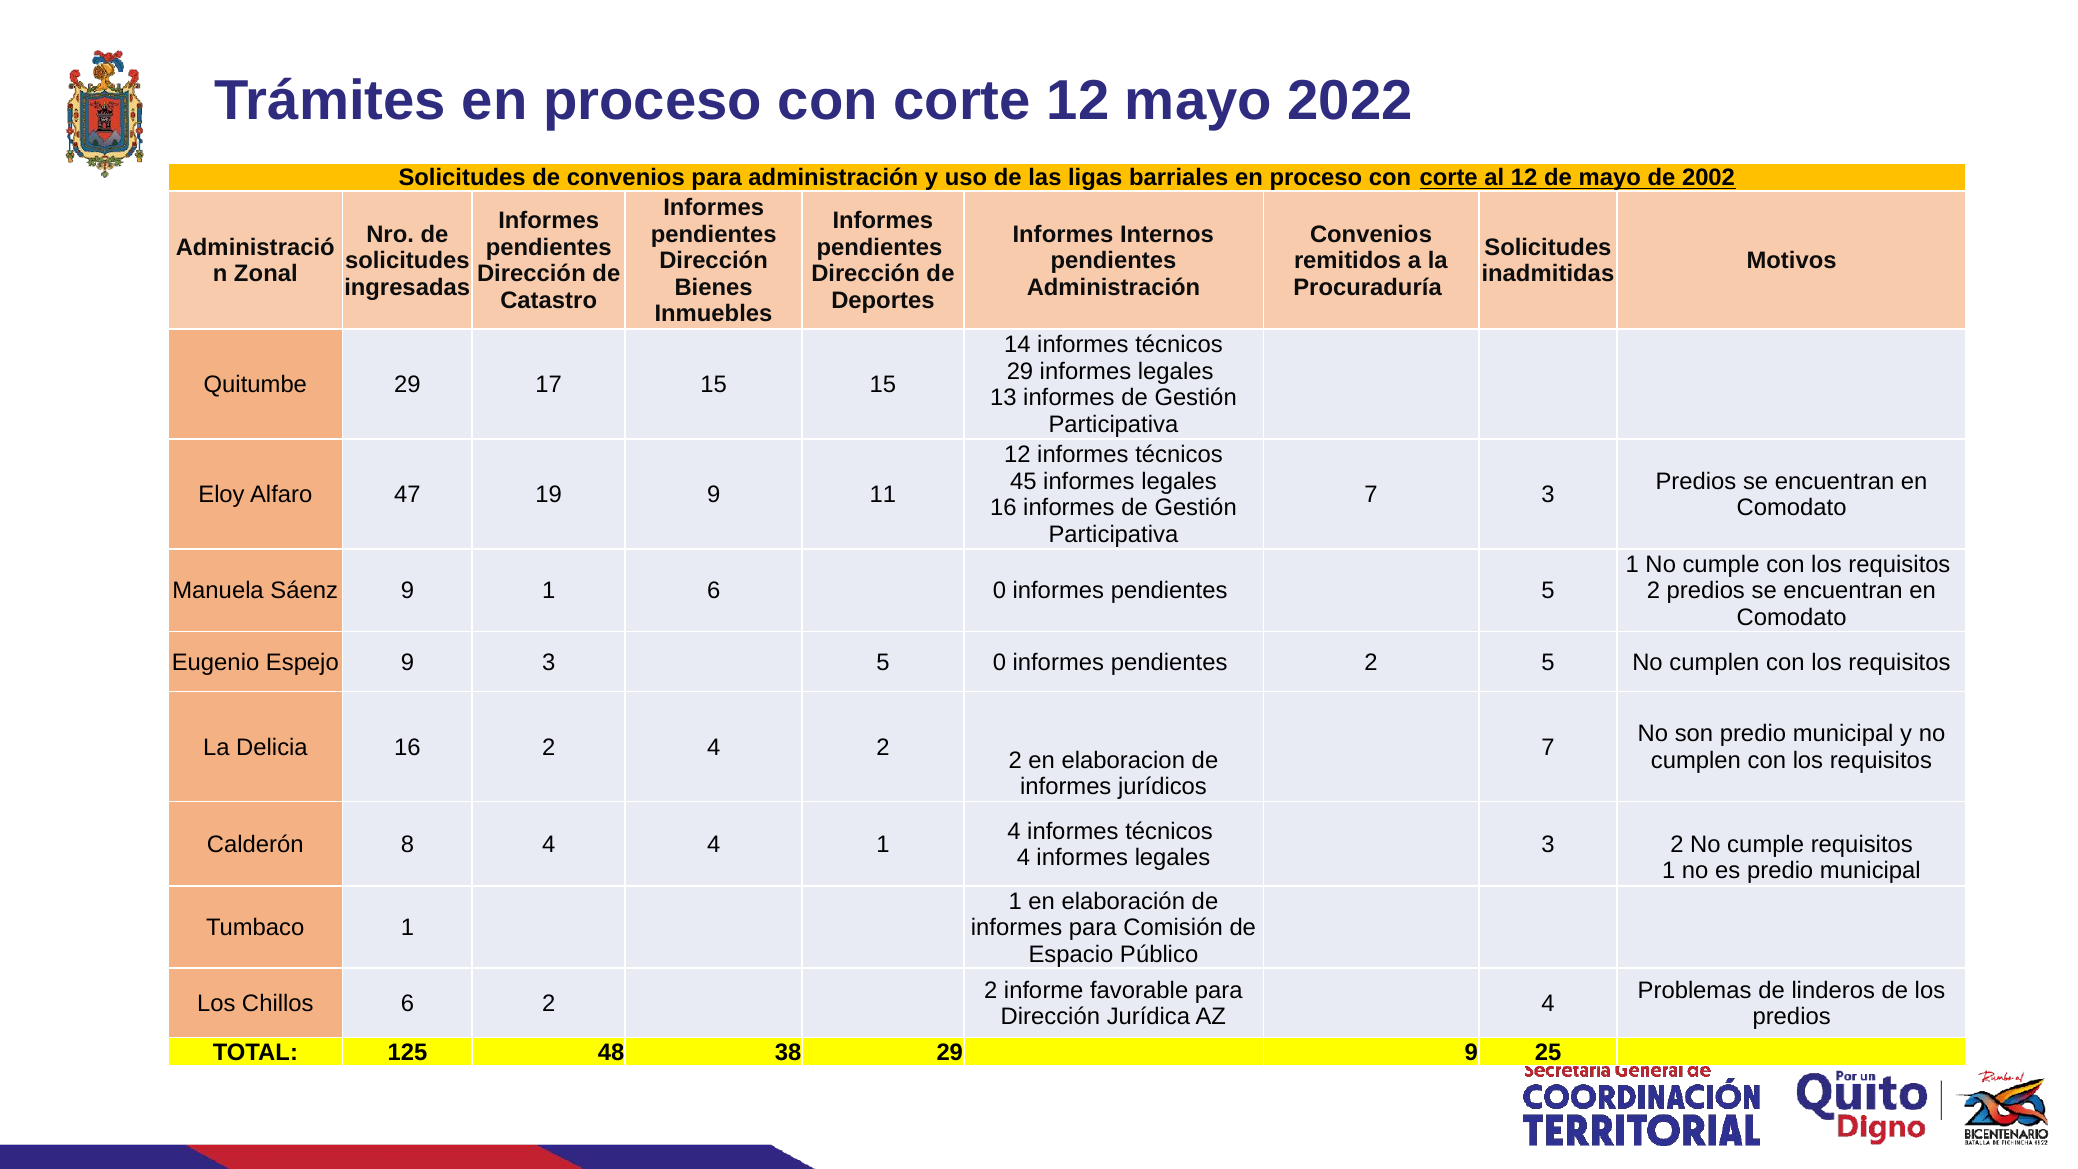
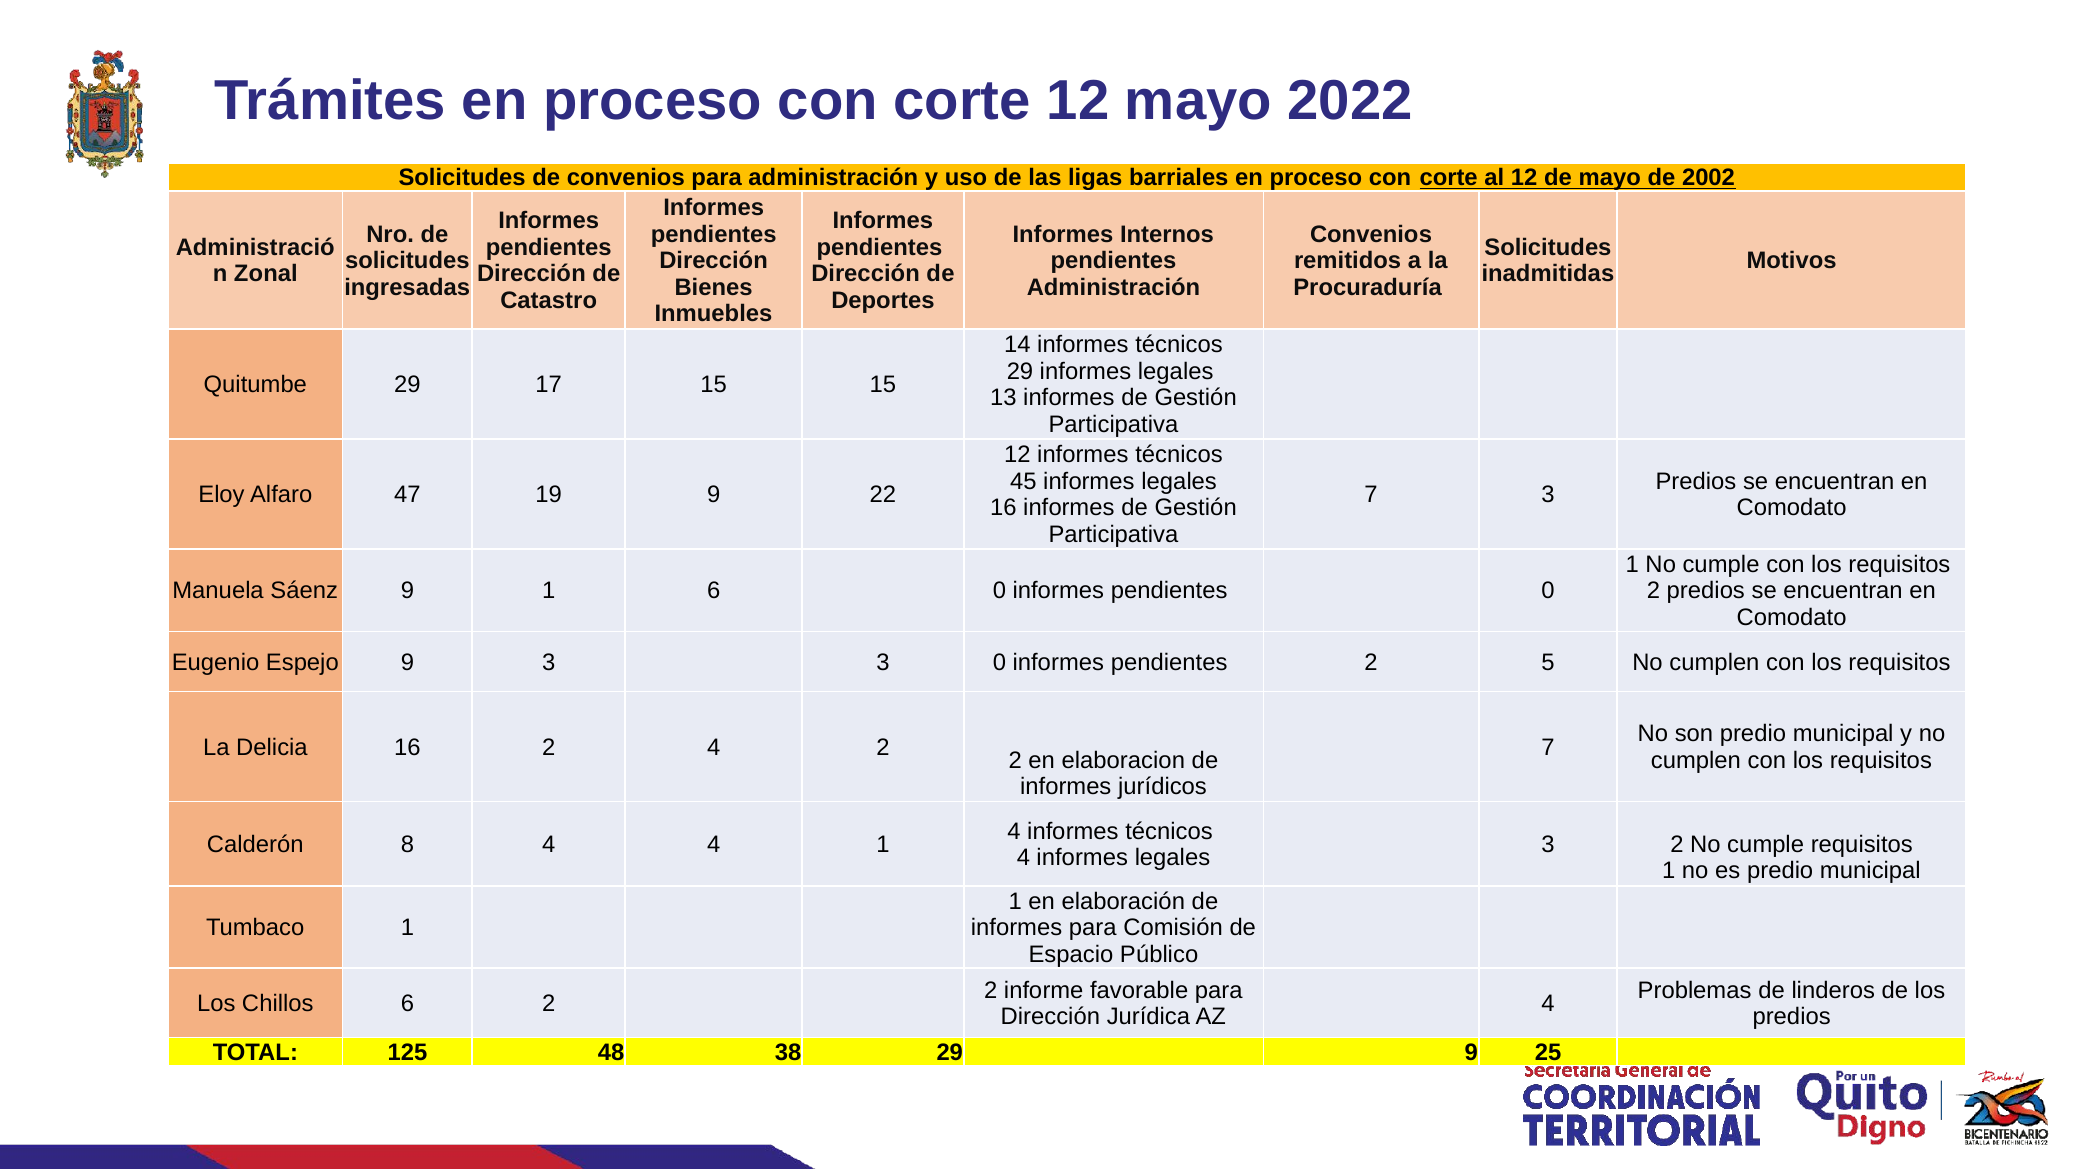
11: 11 -> 22
pendientes 5: 5 -> 0
3 5: 5 -> 3
